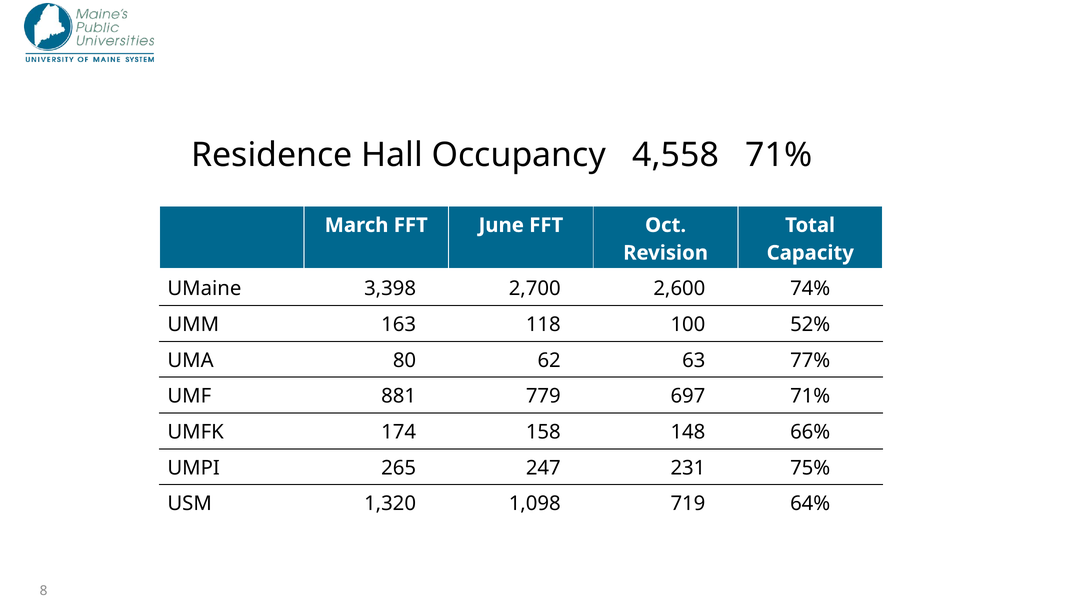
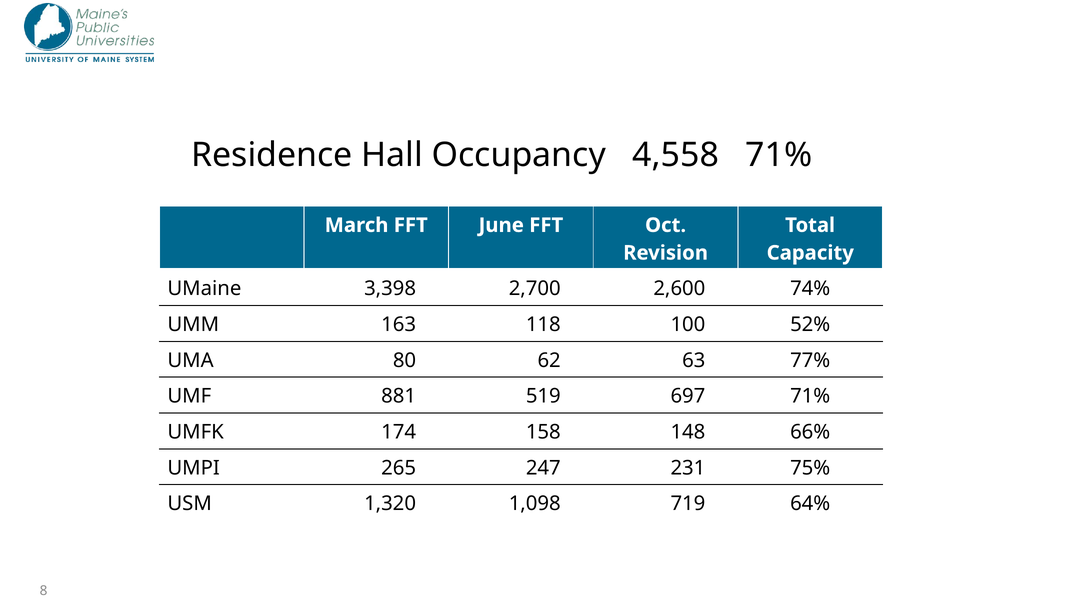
779: 779 -> 519
